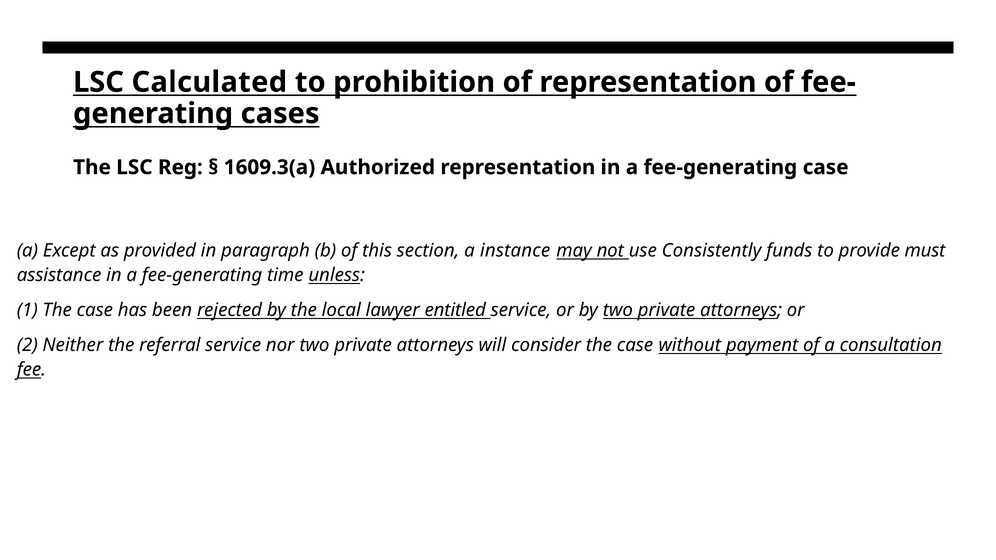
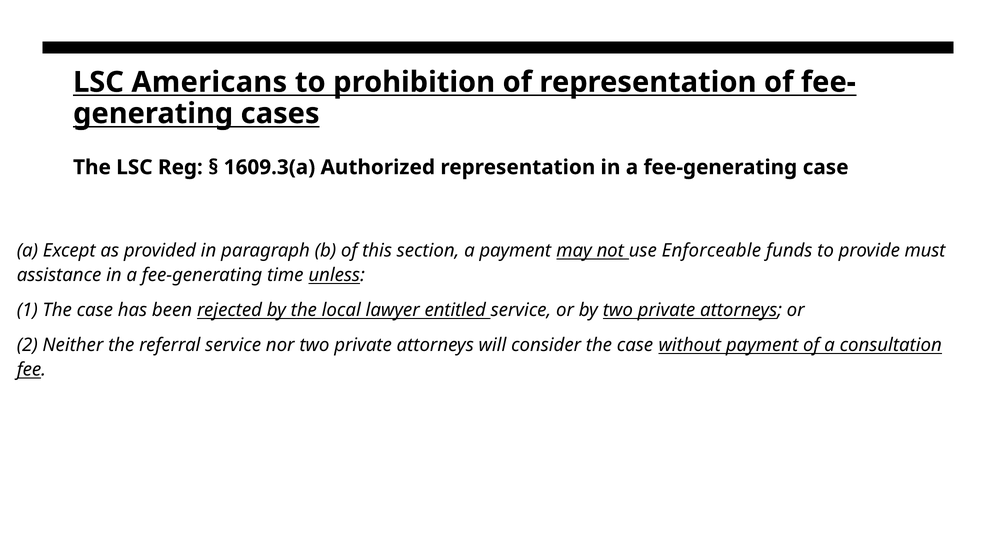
Calculated: Calculated -> Americans
a instance: instance -> payment
Consistently: Consistently -> Enforceable
